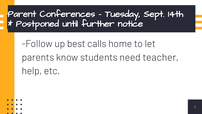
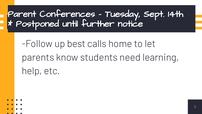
teacher: teacher -> learning
